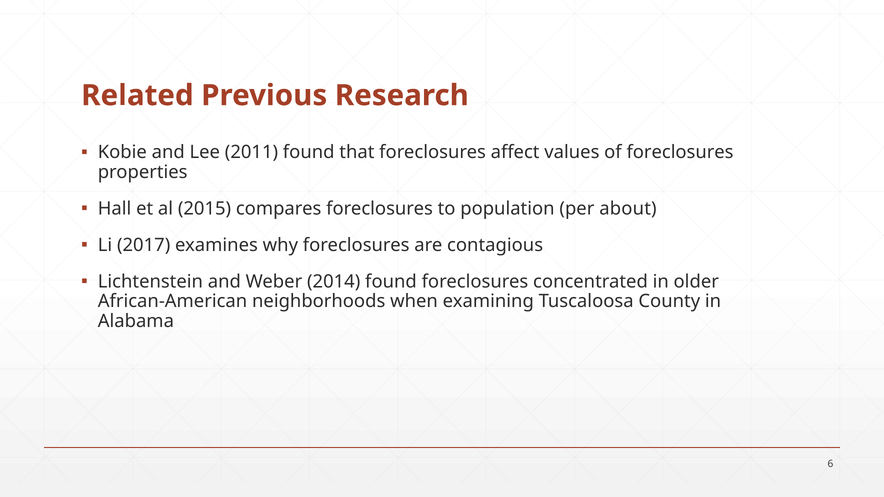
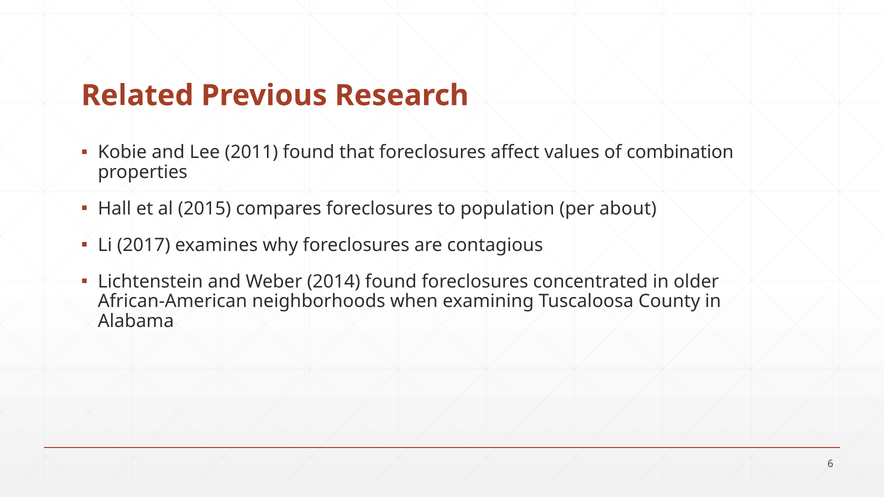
of foreclosures: foreclosures -> combination
